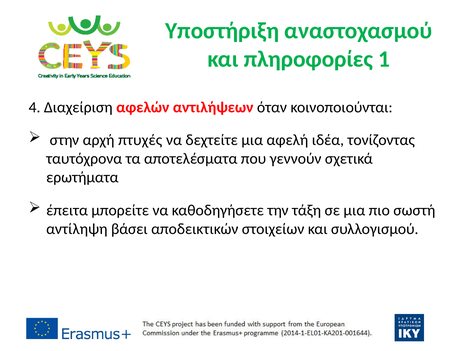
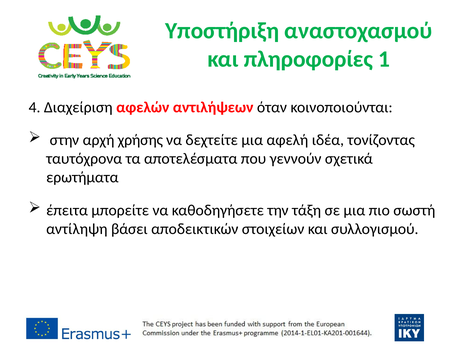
πτυχές: πτυχές -> χρήσης
